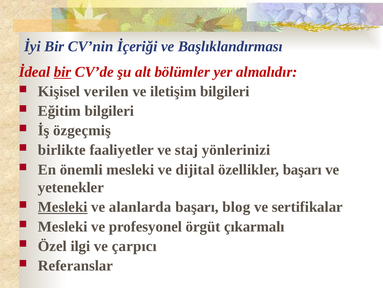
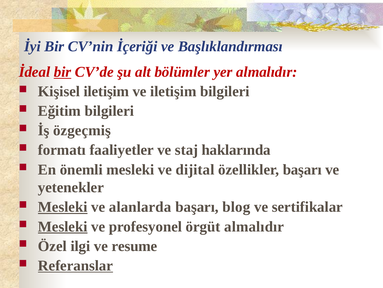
Kişisel verilen: verilen -> iletişim
birlikte: birlikte -> formatı
yönlerinizi: yönlerinizi -> haklarında
Mesleki at (63, 226) underline: none -> present
örgüt çıkarmalı: çıkarmalı -> almalıdır
çarpıcı: çarpıcı -> resume
Referanslar underline: none -> present
